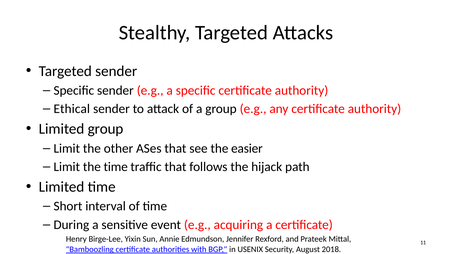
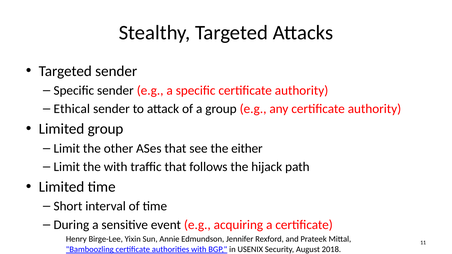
easier: easier -> either
the time: time -> with
